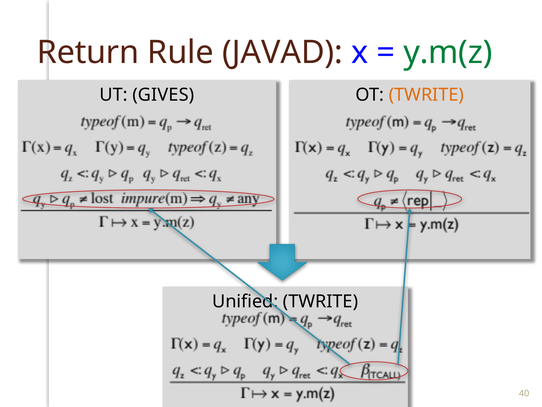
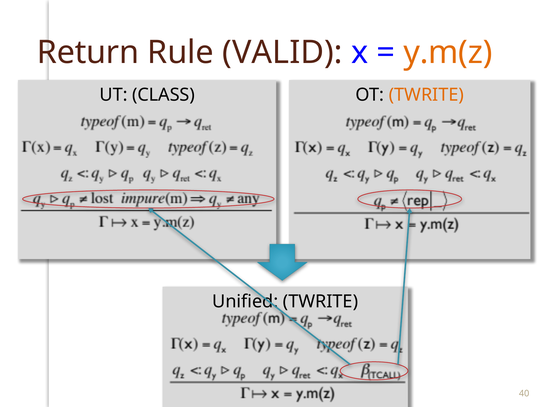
JAVAD: JAVAD -> VALID
y.m(z colour: green -> orange
GIVES: GIVES -> CLASS
